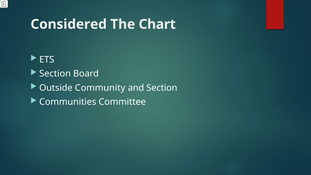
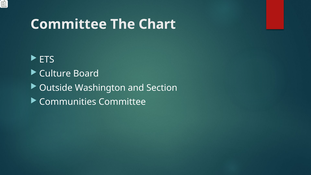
Considered at (69, 24): Considered -> Committee
Section at (55, 74): Section -> Culture
Community: Community -> Washington
